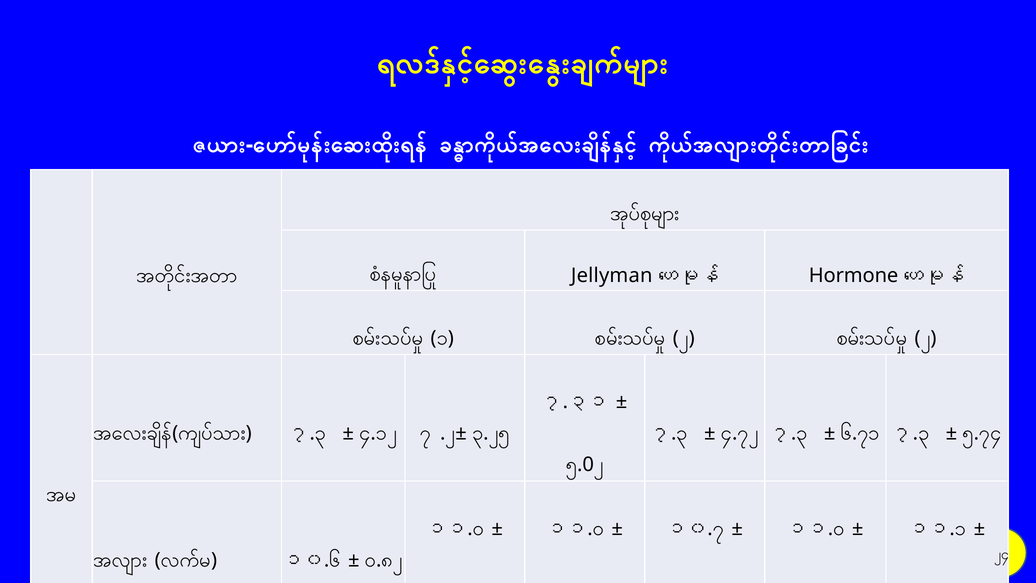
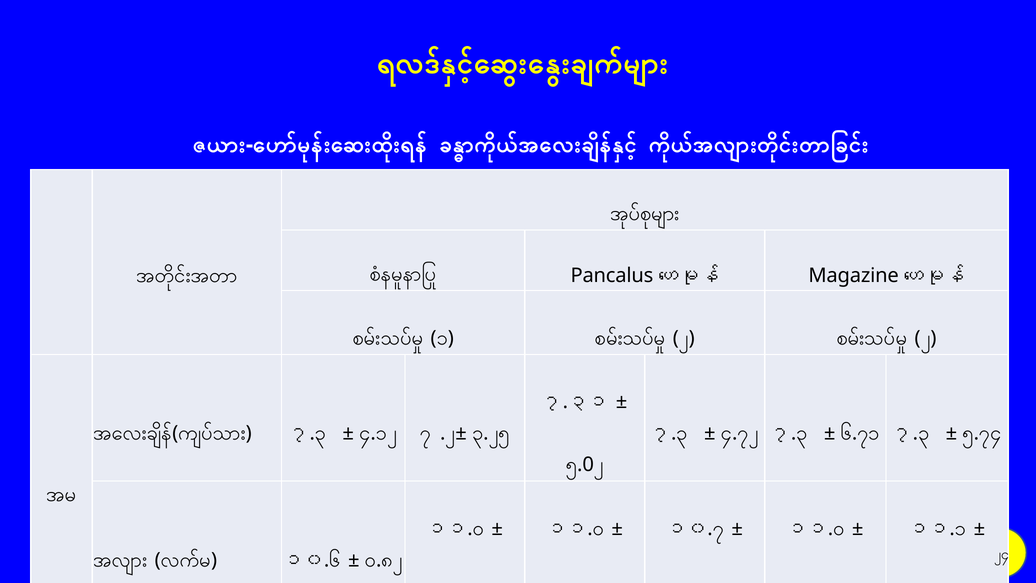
Jellyman: Jellyman -> Pancalus
Hormone: Hormone -> Magazine
